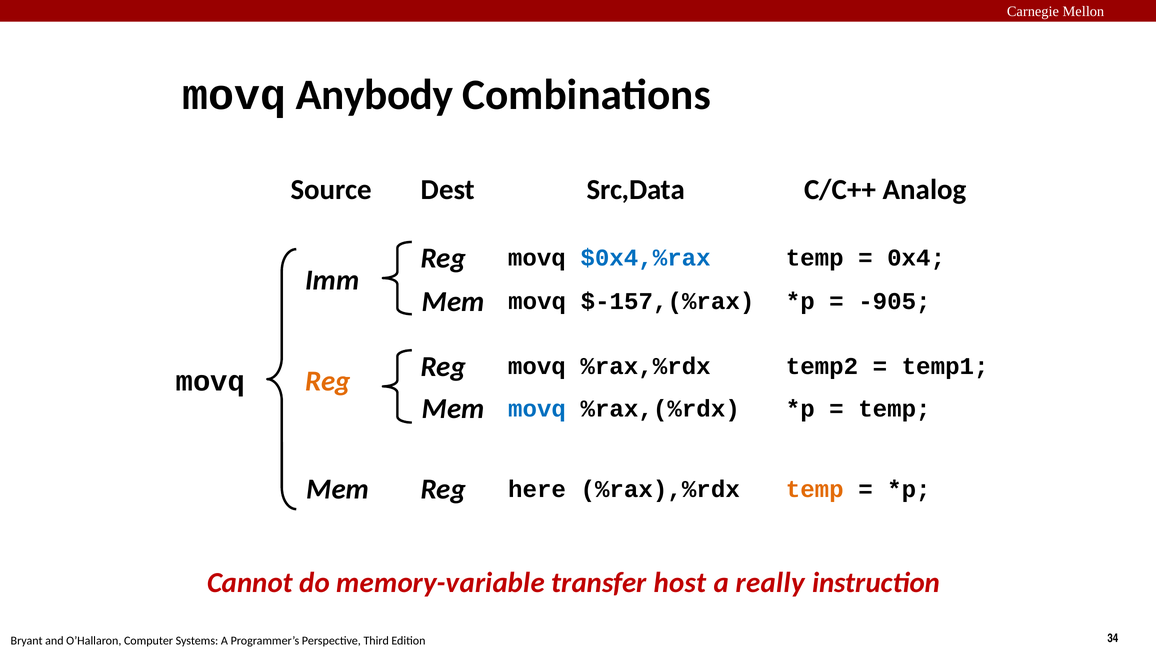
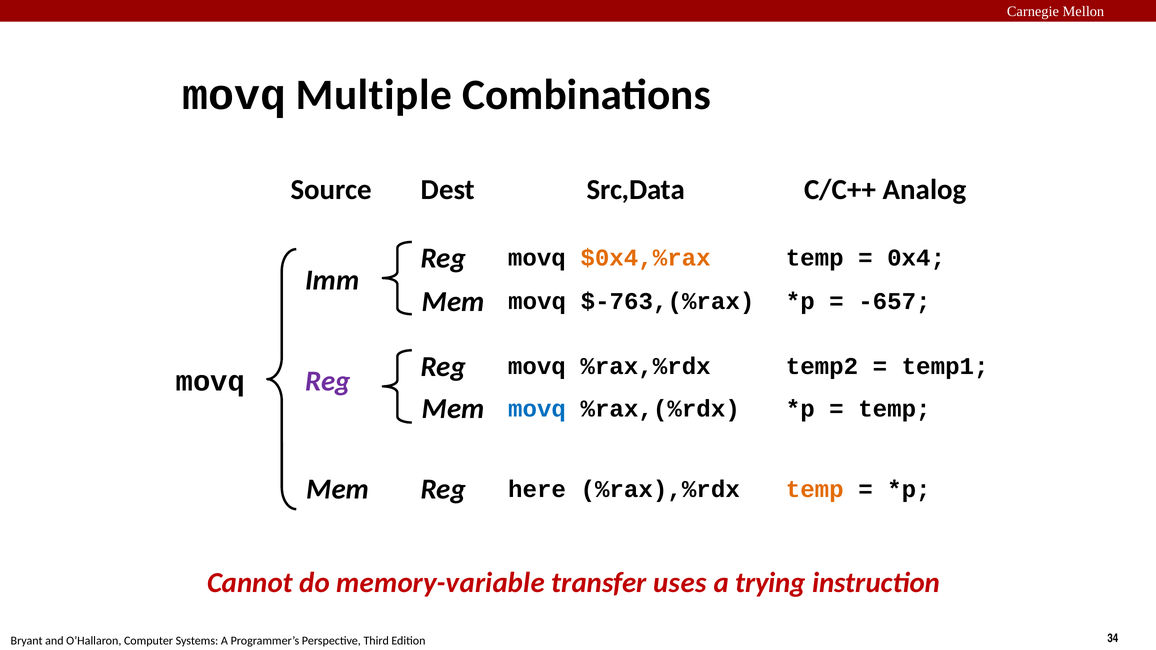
Anybody: Anybody -> Multiple
$0x4,%rax colour: blue -> orange
$-157,(%rax: $-157,(%rax -> $-763,(%rax
-905: -905 -> -657
Reg at (328, 381) colour: orange -> purple
host: host -> uses
really: really -> trying
